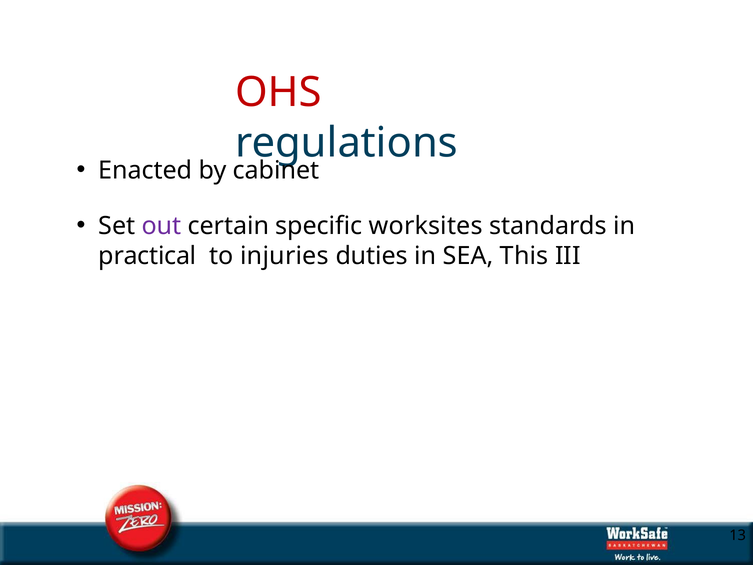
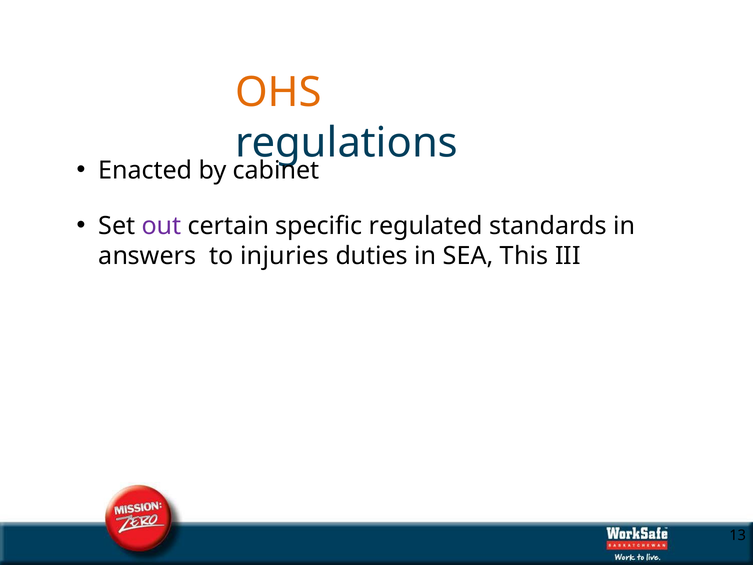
OHS colour: red -> orange
worksites: worksites -> regulated
practical: practical -> answers
